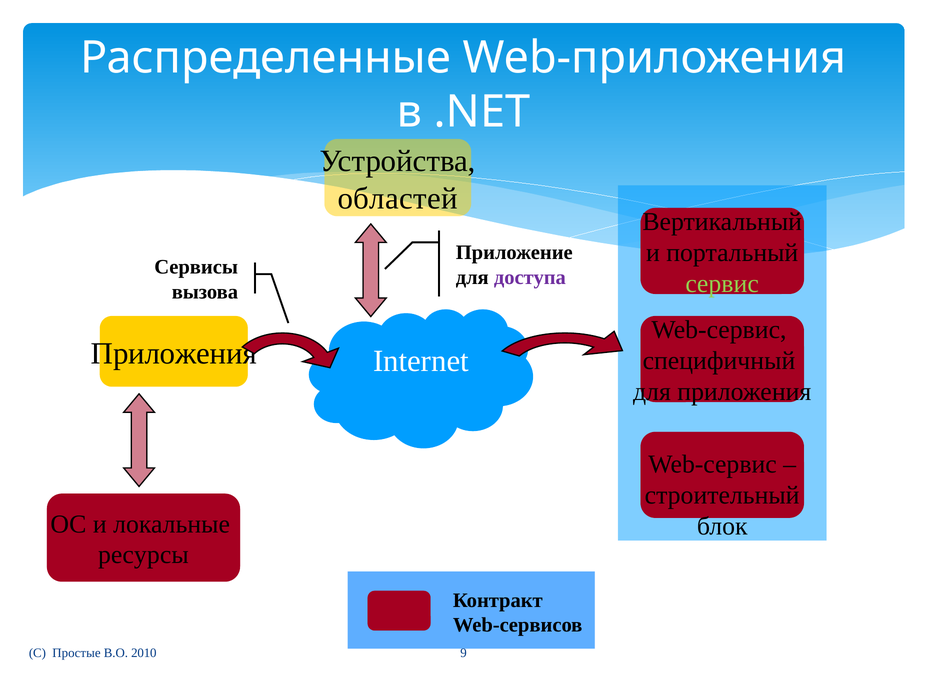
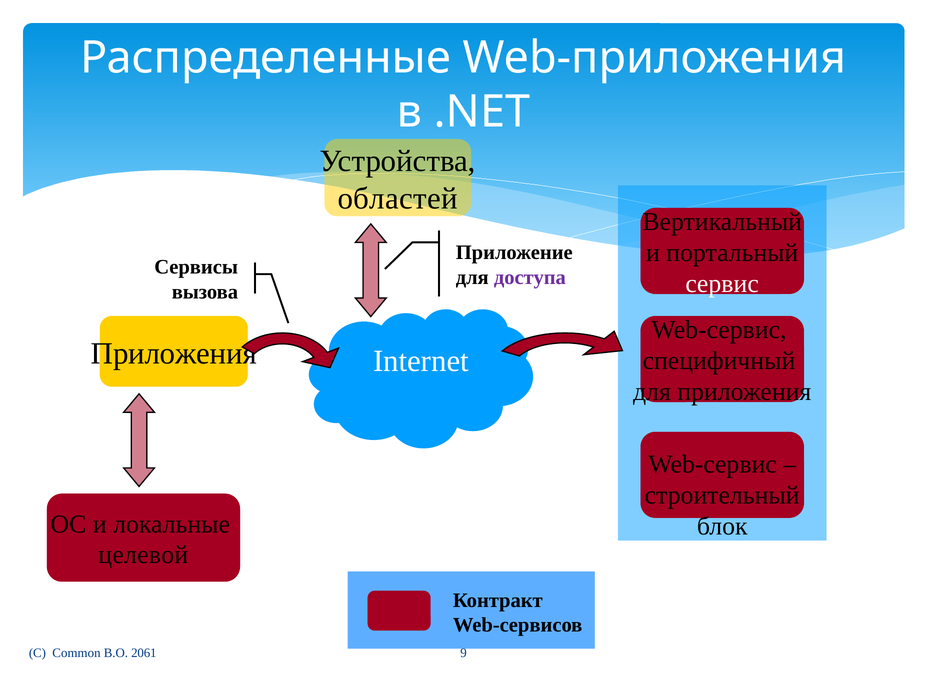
сервис colour: light green -> white
ресурсы: ресурсы -> целевой
Простые: Простые -> Common
2010: 2010 -> 2061
